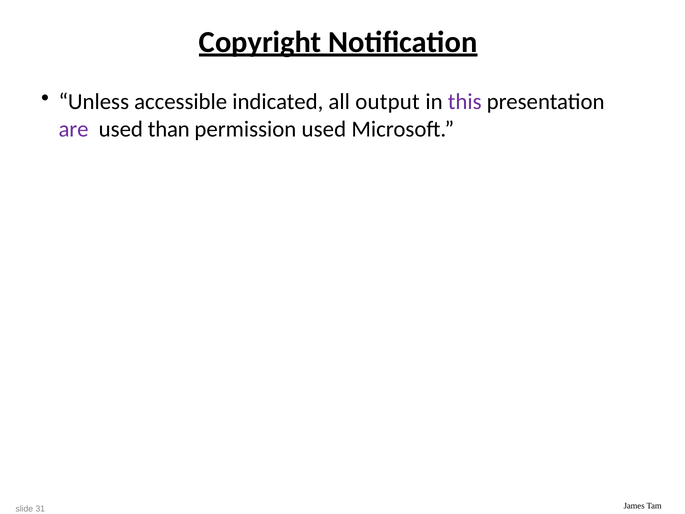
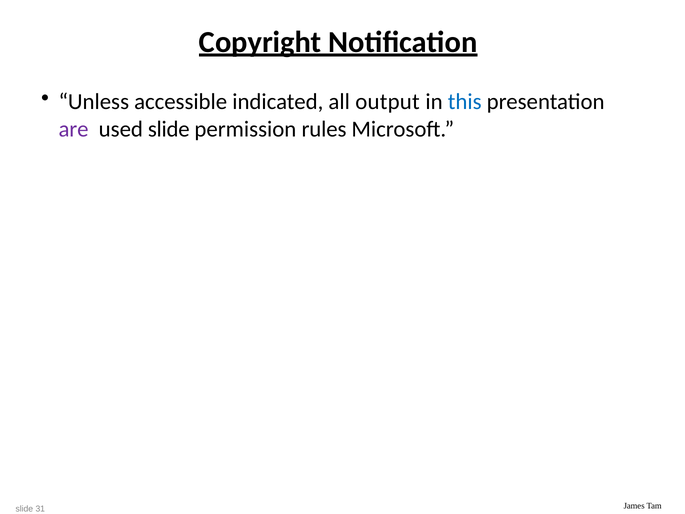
this colour: purple -> blue
used than: than -> slide
permission used: used -> rules
